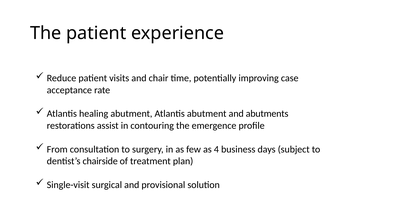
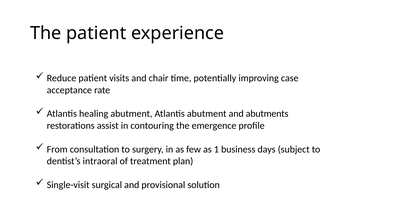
4: 4 -> 1
chairside: chairside -> intraoral
